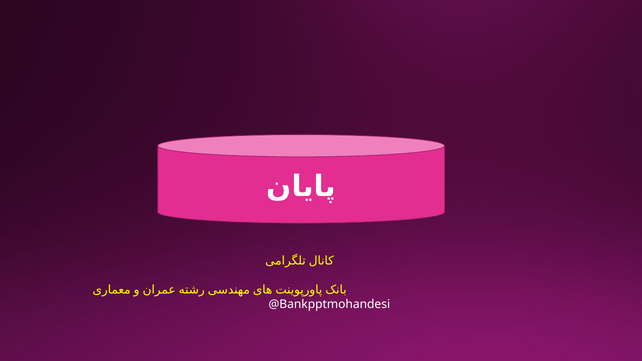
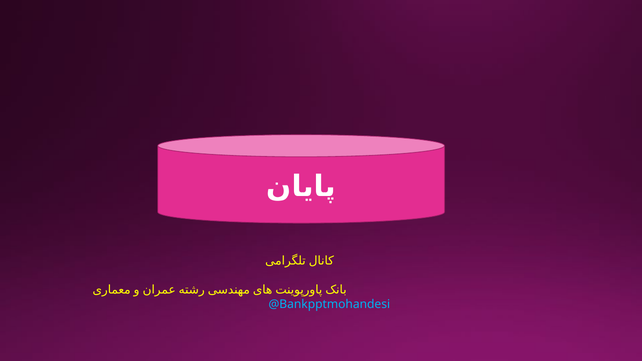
@Bankpptmohandesi colour: white -> light blue
